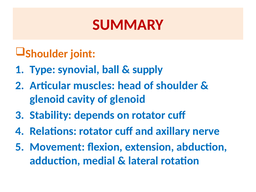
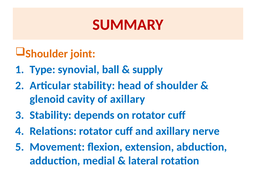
Articular muscles: muscles -> stability
of glenoid: glenoid -> axillary
